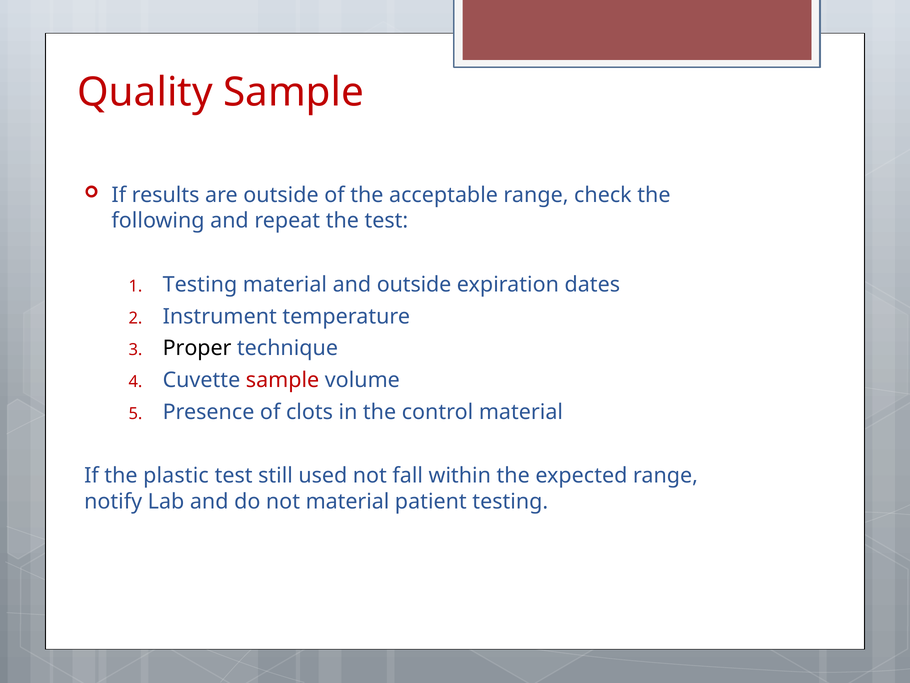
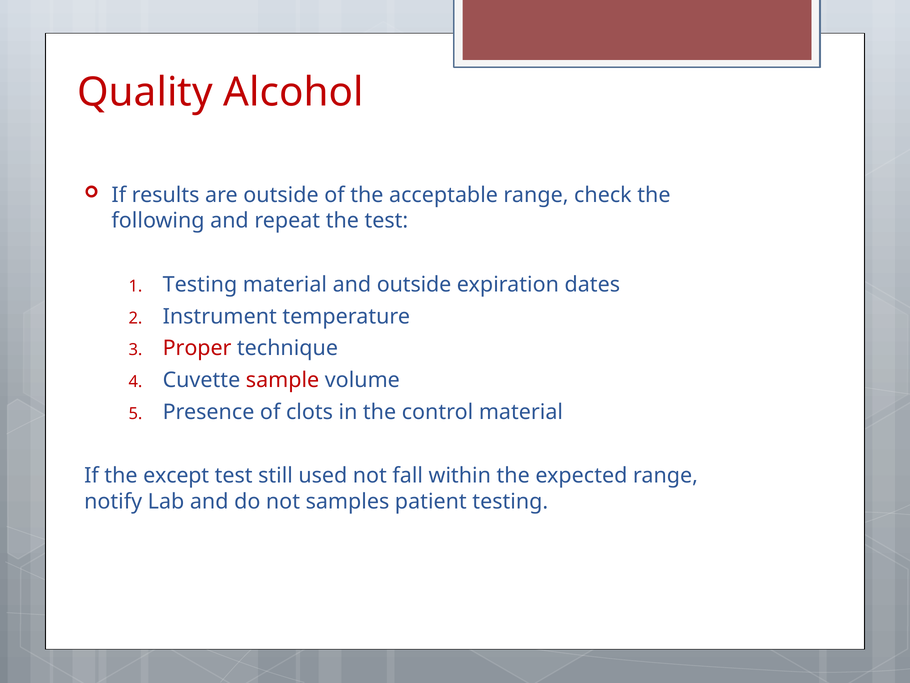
Quality Sample: Sample -> Alcohol
Proper colour: black -> red
plastic: plastic -> except
not material: material -> samples
